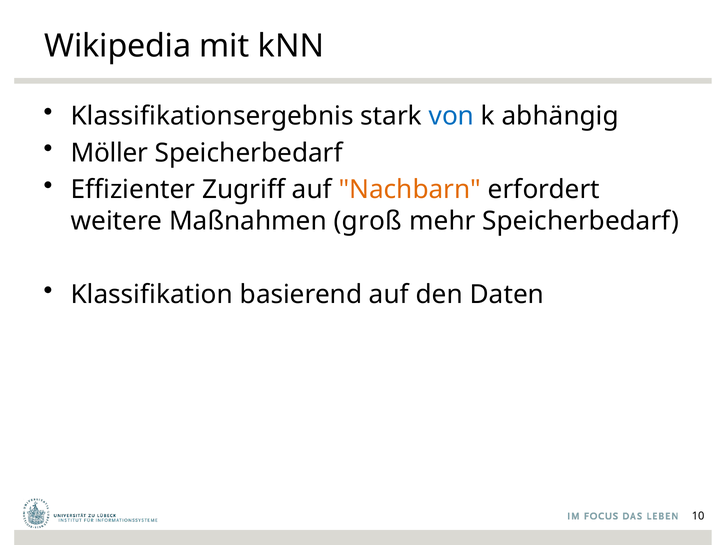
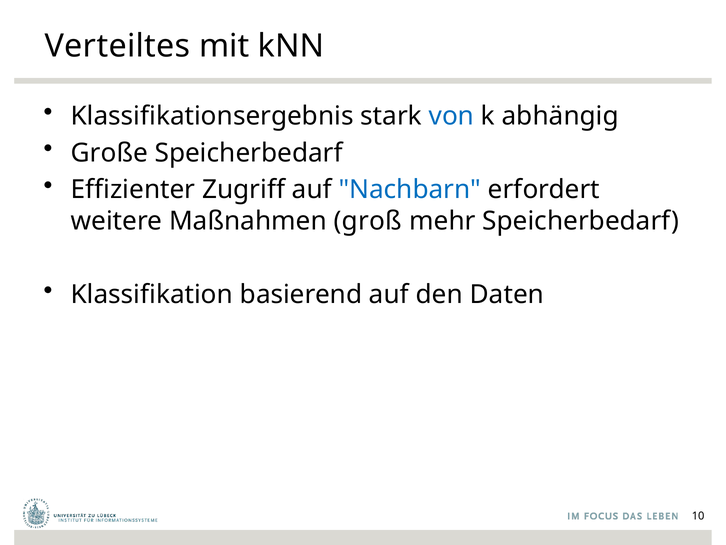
Wikipedia: Wikipedia -> Verteiltes
Möller: Möller -> Große
Nachbarn colour: orange -> blue
